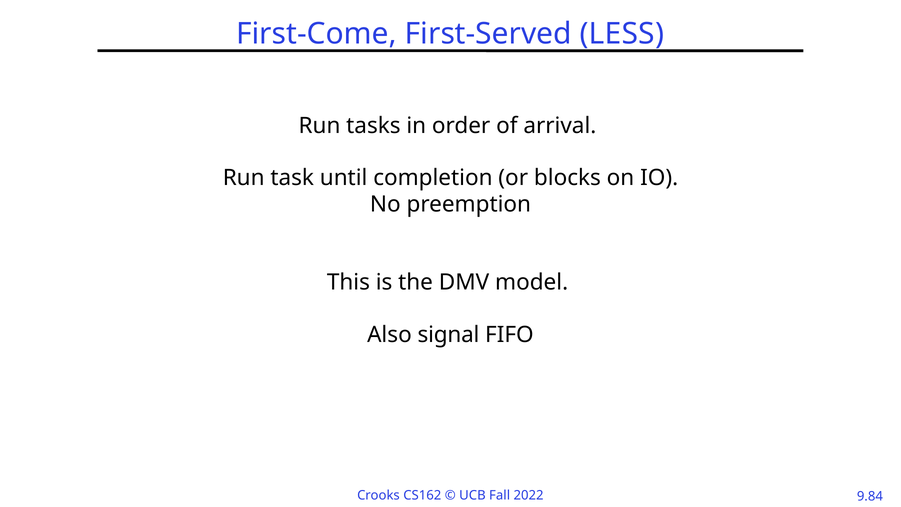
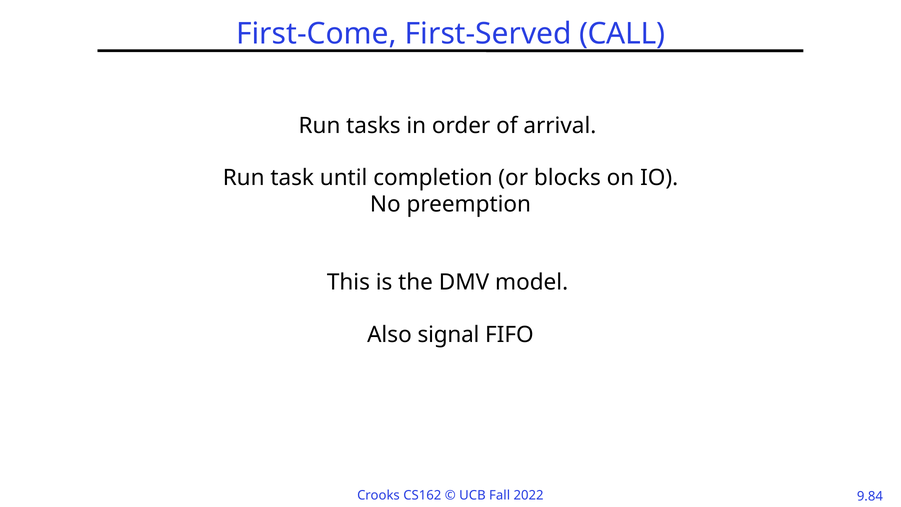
LESS: LESS -> CALL
